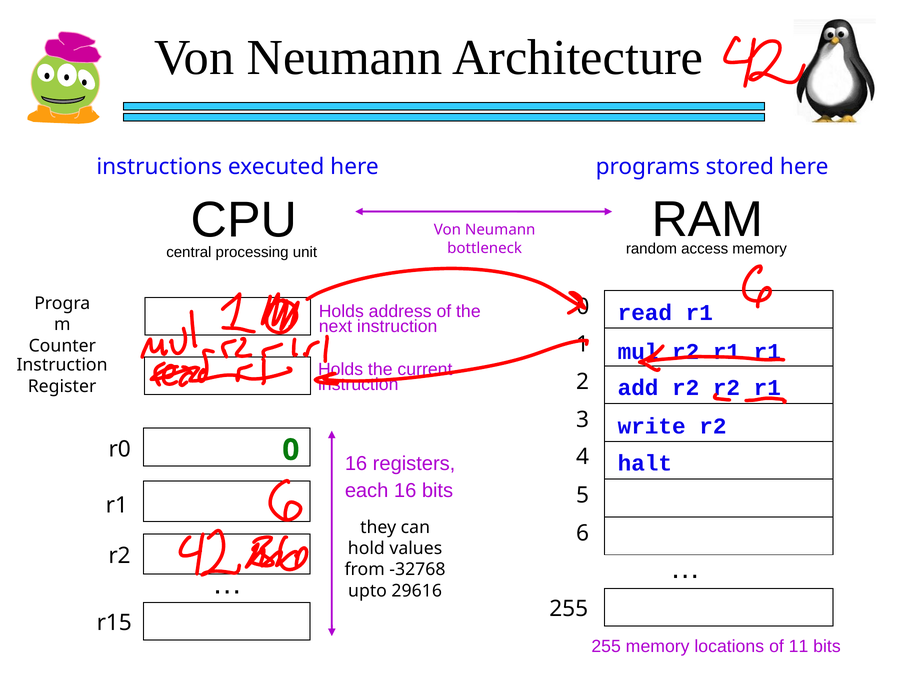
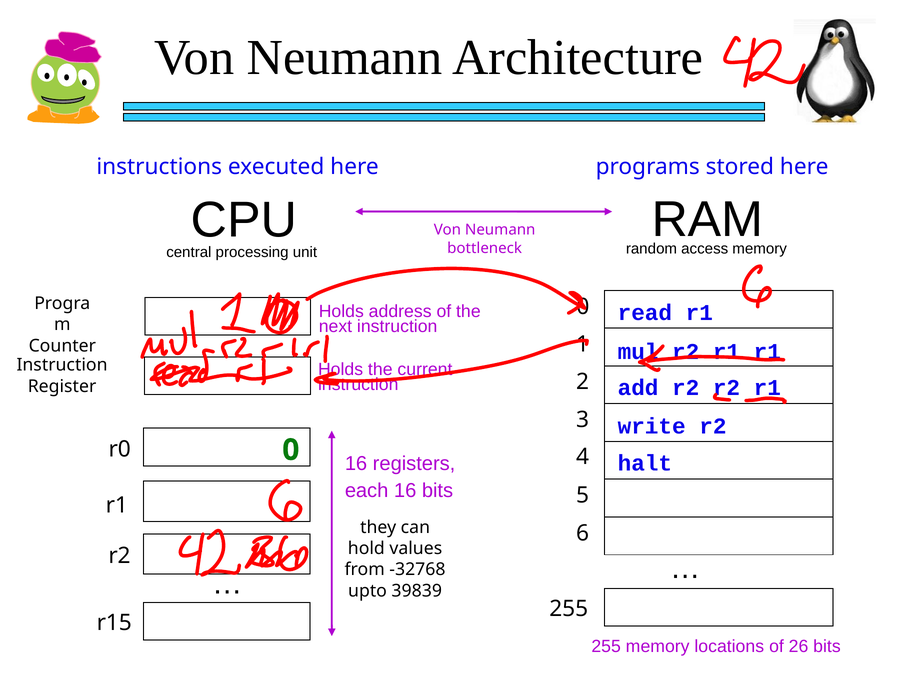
29616: 29616 -> 39839
11: 11 -> 26
